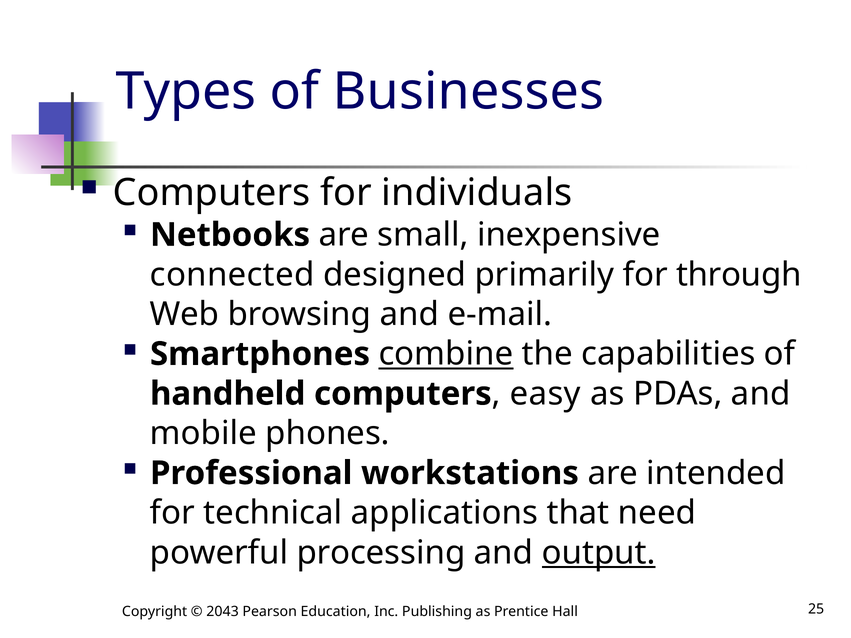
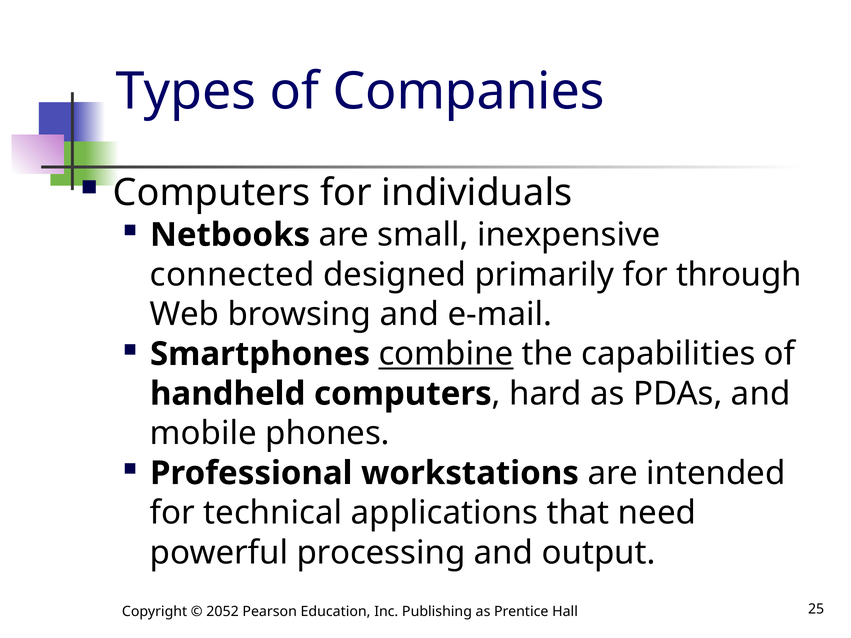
Businesses: Businesses -> Companies
easy: easy -> hard
output underline: present -> none
2043: 2043 -> 2052
